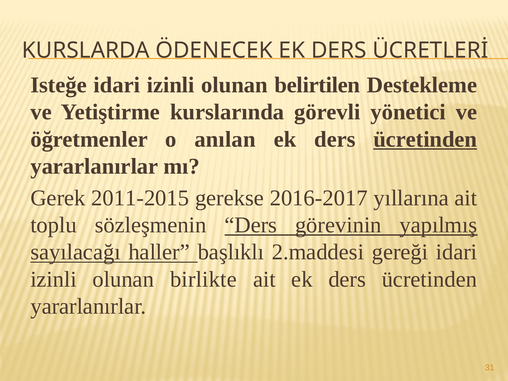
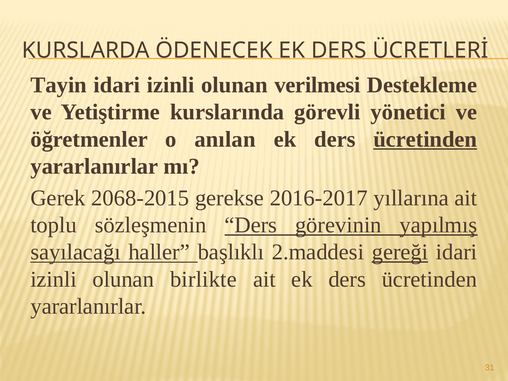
Isteğe: Isteğe -> Tayin
belirtilen: belirtilen -> verilmesi
2011-2015: 2011-2015 -> 2068-2015
gereği underline: none -> present
